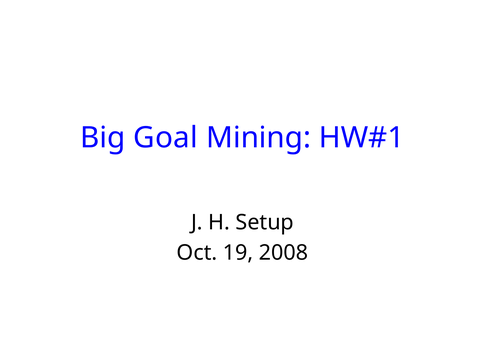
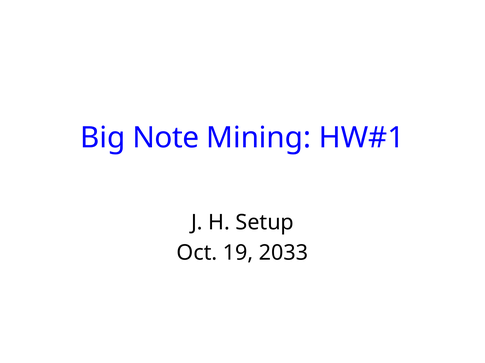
Goal: Goal -> Note
2008: 2008 -> 2033
